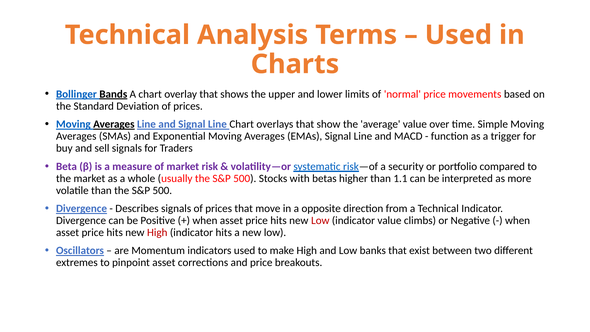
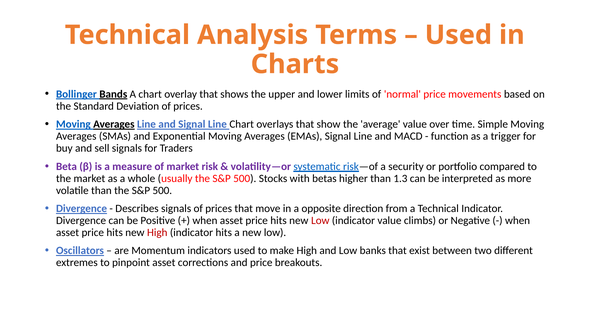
1.1: 1.1 -> 1.3
